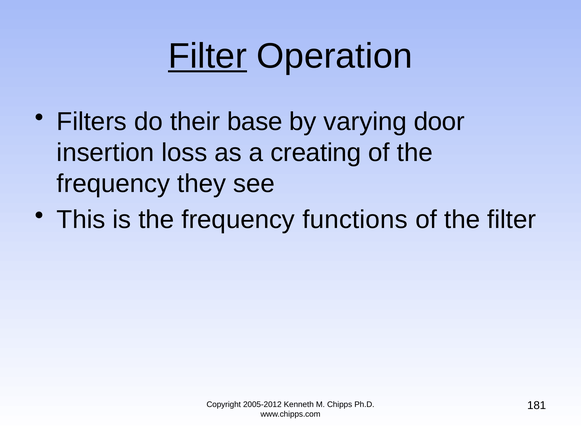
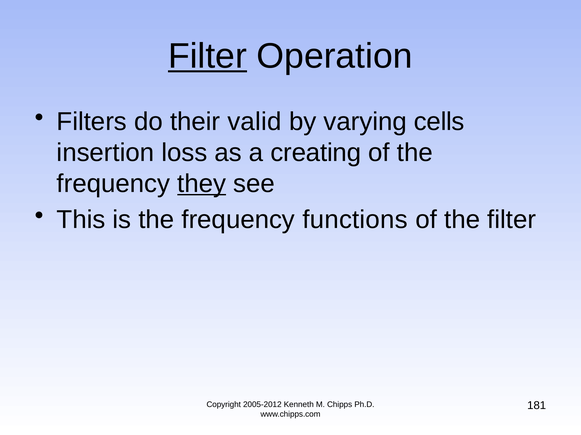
base: base -> valid
door: door -> cells
they underline: none -> present
